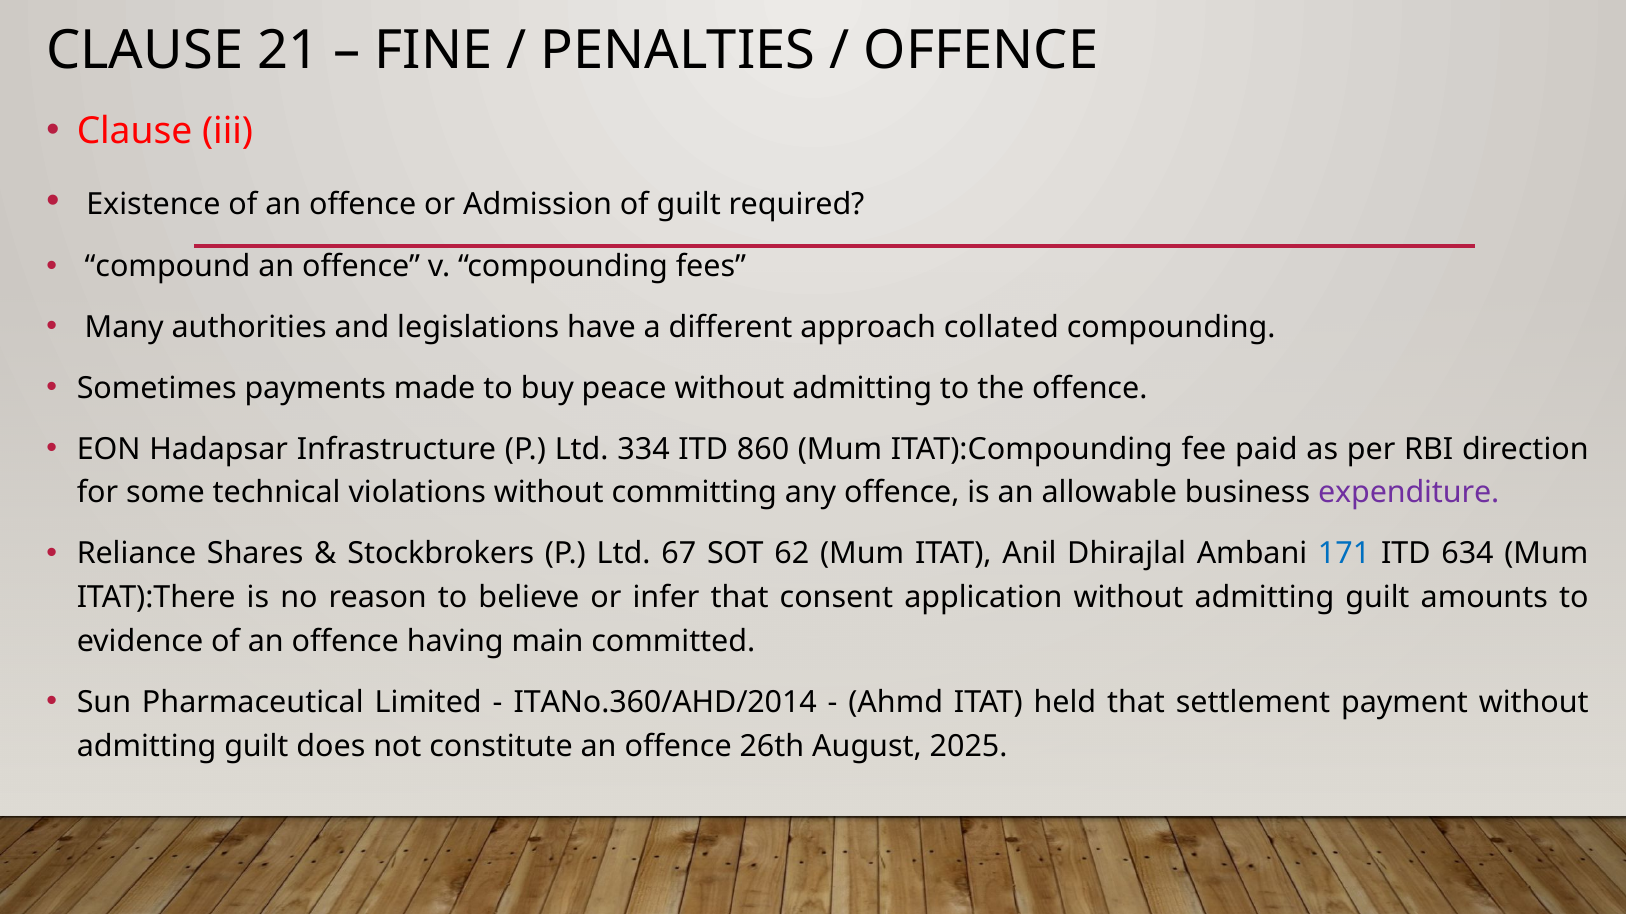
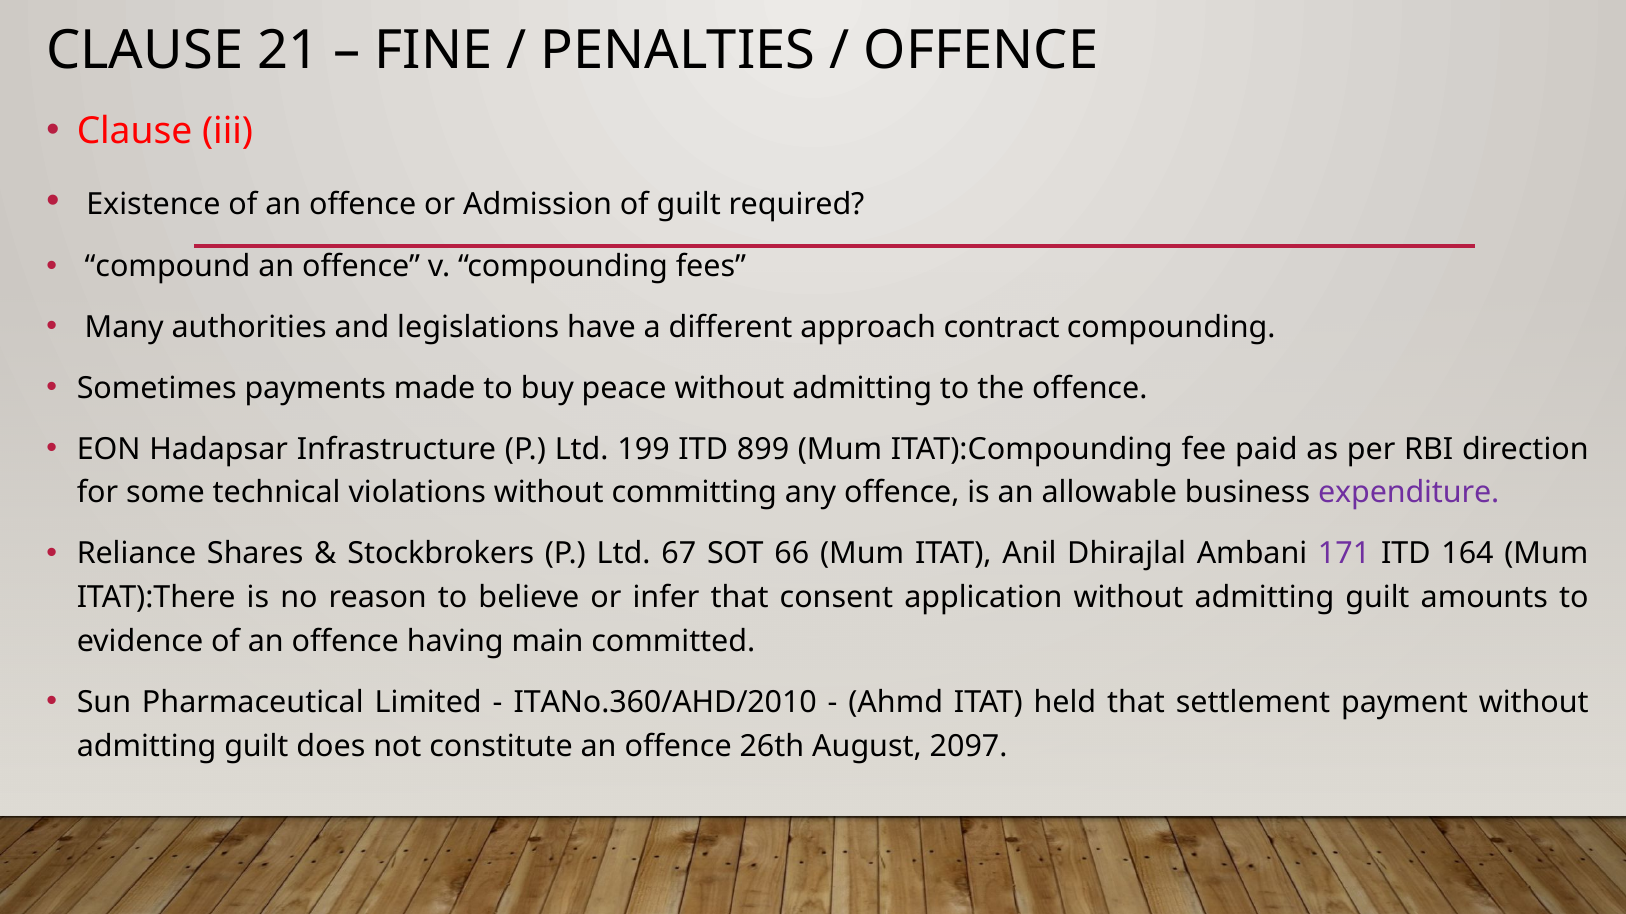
collated: collated -> contract
334: 334 -> 199
860: 860 -> 899
62: 62 -> 66
171 colour: blue -> purple
634: 634 -> 164
ITANo.360/AHD/2014: ITANo.360/AHD/2014 -> ITANo.360/AHD/2010
2025: 2025 -> 2097
